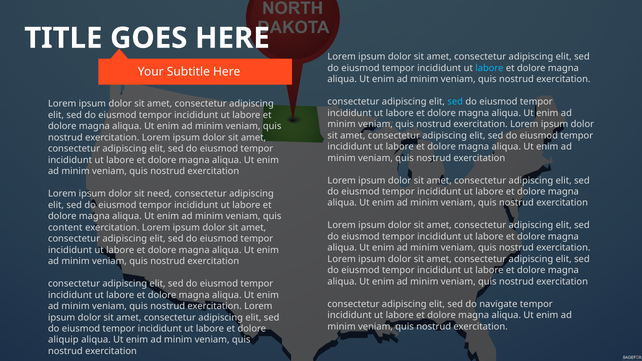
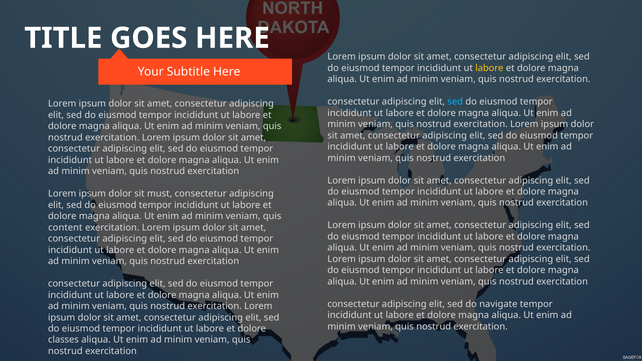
labore at (489, 68) colour: light blue -> yellow
need: need -> must
aliquip: aliquip -> classes
